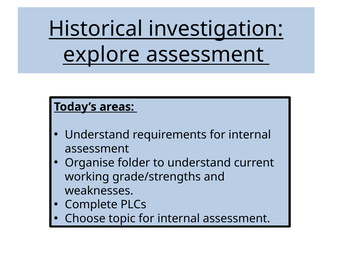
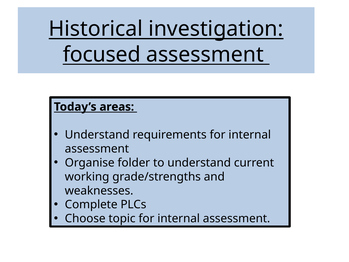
explore: explore -> focused
